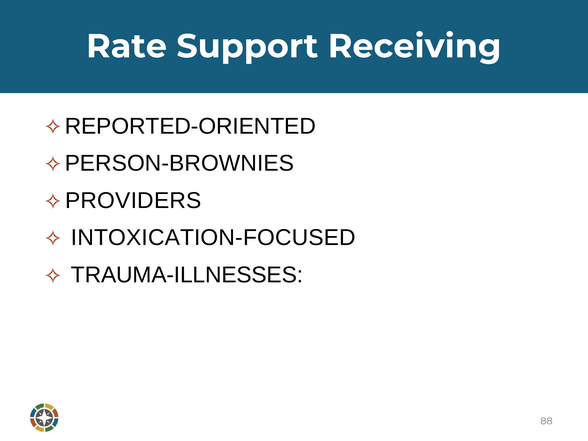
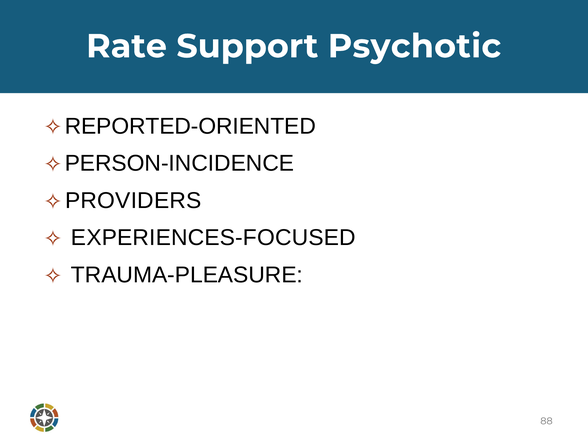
Receiving: Receiving -> Psychotic
PERSON-BROWNIES: PERSON-BROWNIES -> PERSON-INCIDENCE
INTOXICATION-FOCUSED: INTOXICATION-FOCUSED -> EXPERIENCES-FOCUSED
TRAUMA-ILLNESSES: TRAUMA-ILLNESSES -> TRAUMA-PLEASURE
